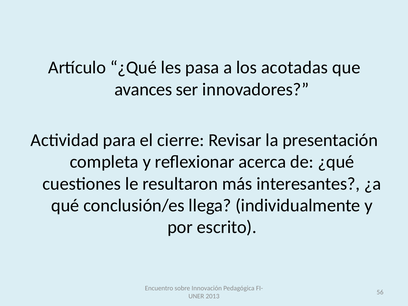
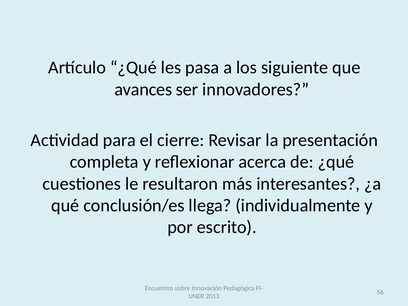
acotadas: acotadas -> siguiente
